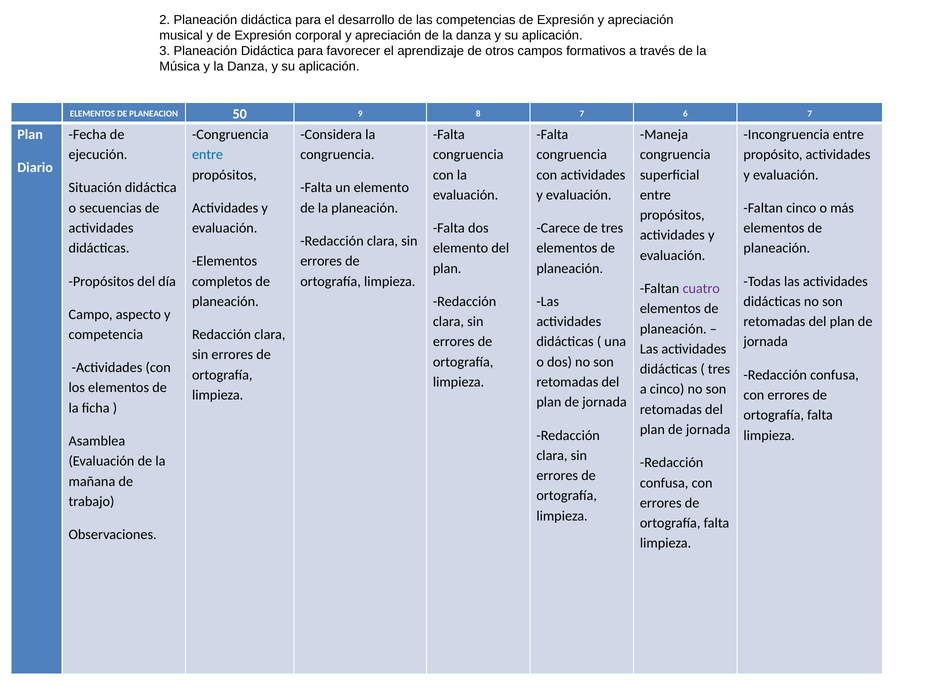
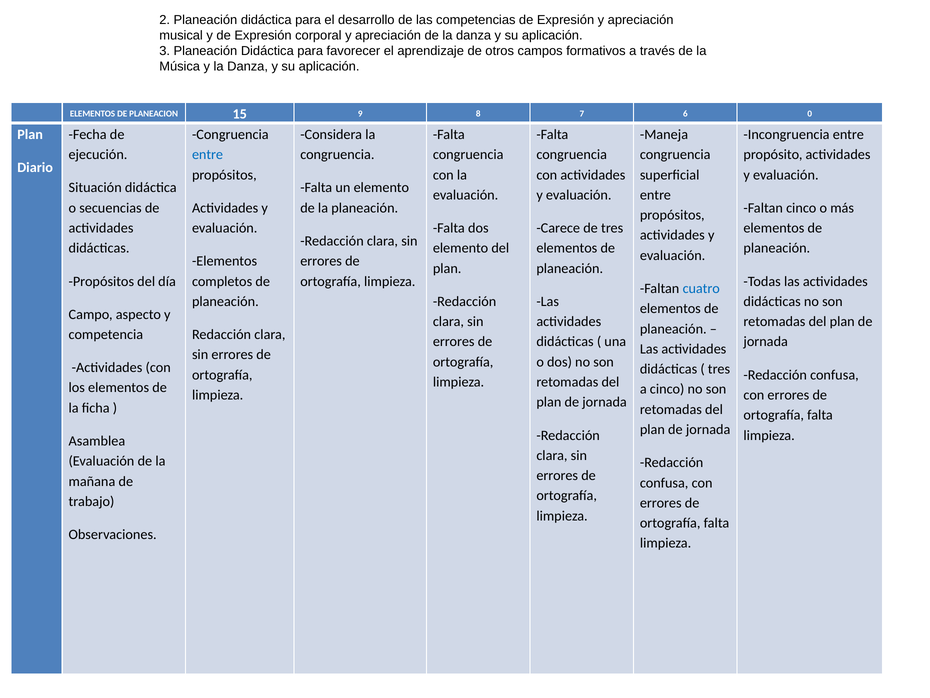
50: 50 -> 15
6 7: 7 -> 0
cuatro colour: purple -> blue
